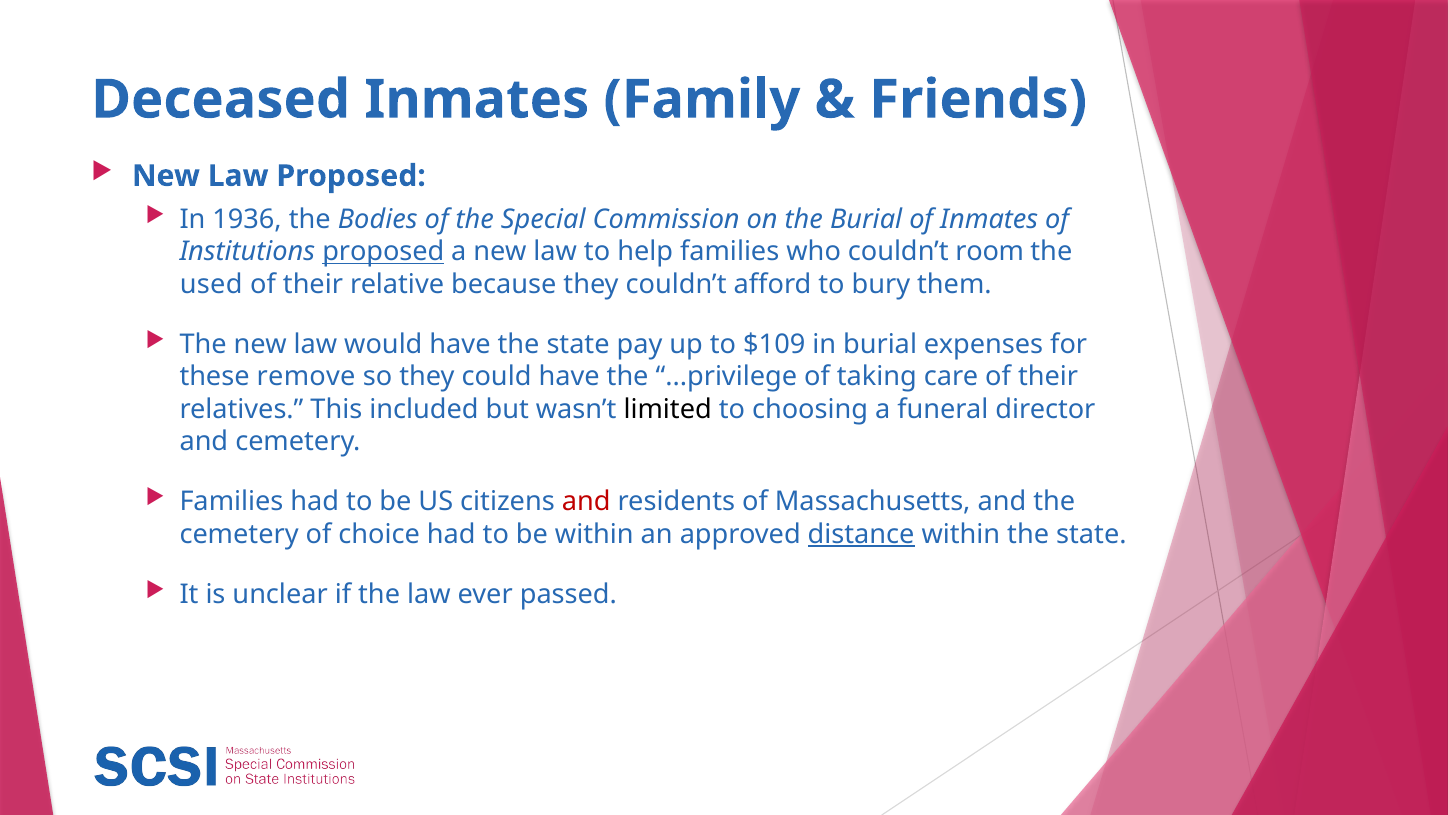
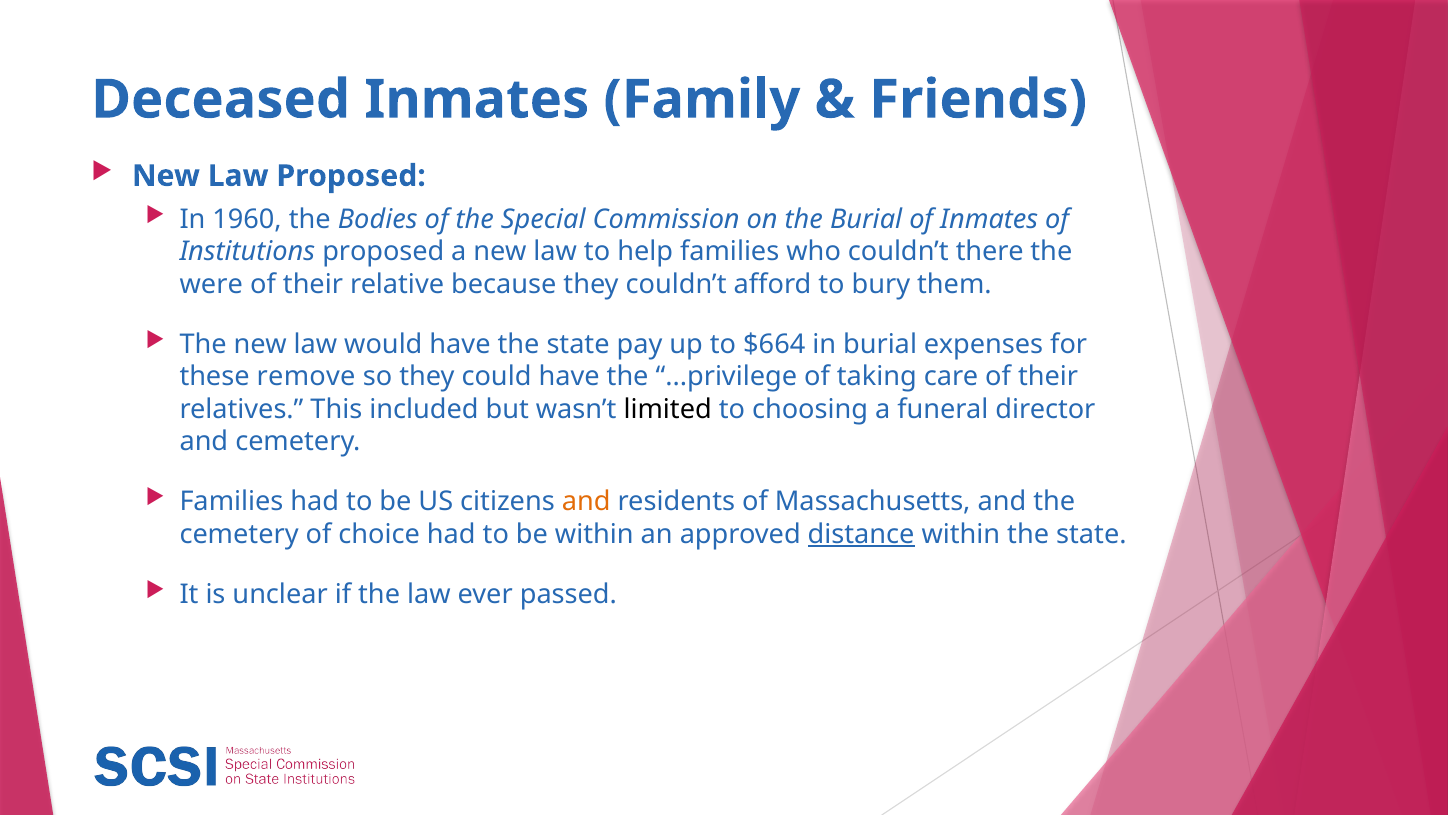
1936: 1936 -> 1960
proposed at (383, 252) underline: present -> none
room: room -> there
used: used -> were
$109: $109 -> $664
and at (586, 501) colour: red -> orange
